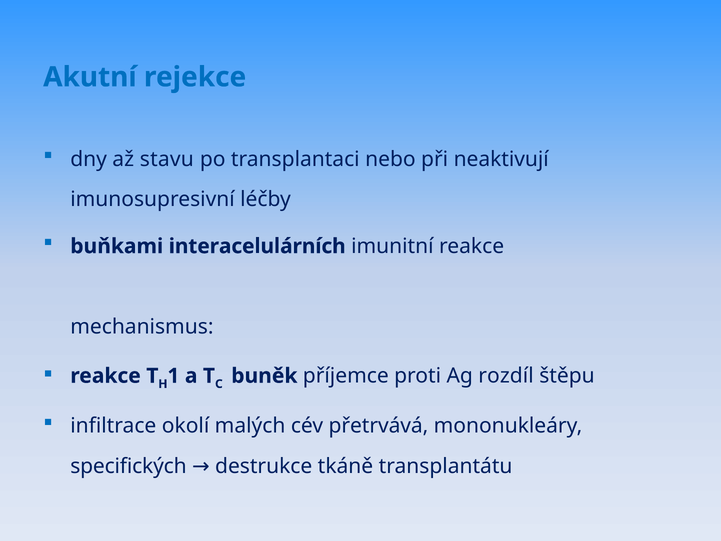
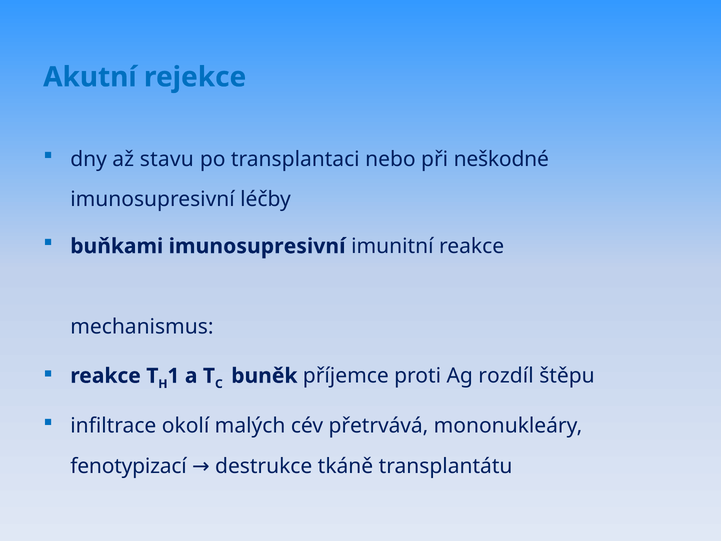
neaktivují: neaktivují -> neškodné
buňkami interacelulárních: interacelulárních -> imunosupresivní
specifických: specifických -> fenotypizací
